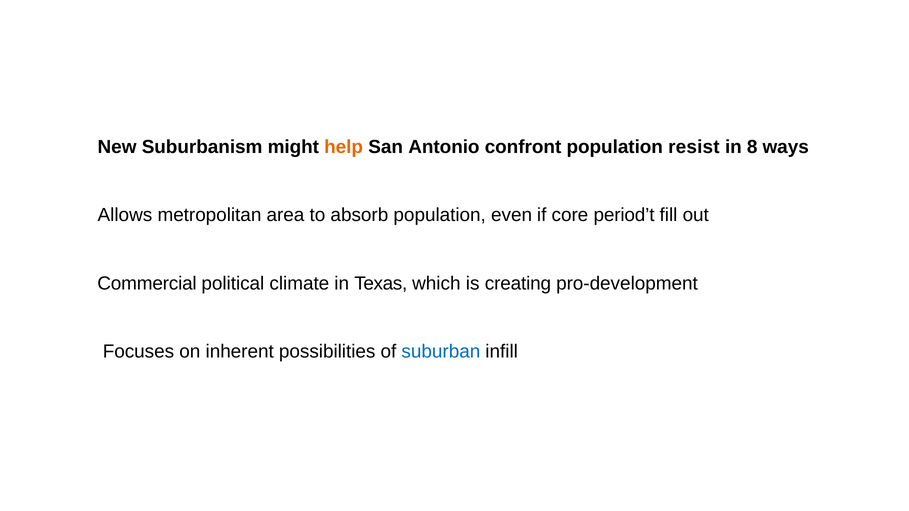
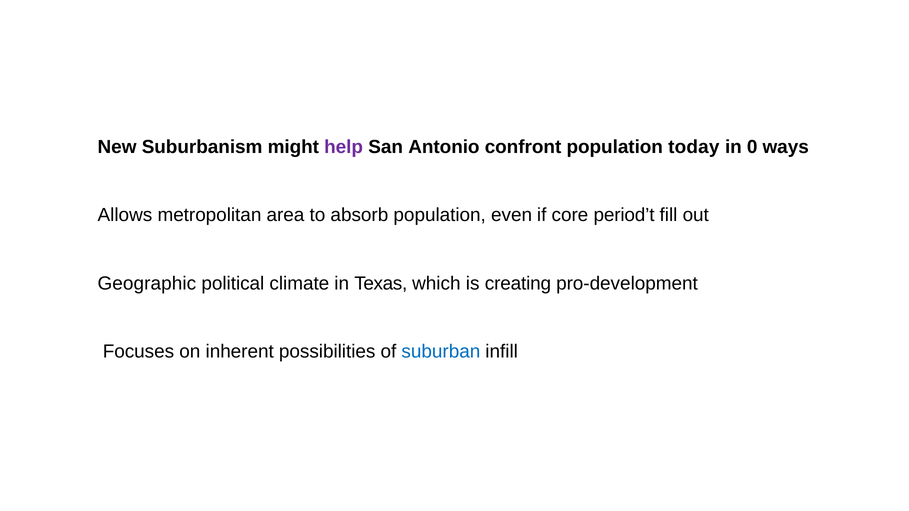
help colour: orange -> purple
resist: resist -> today
8: 8 -> 0
Commercial: Commercial -> Geographic
